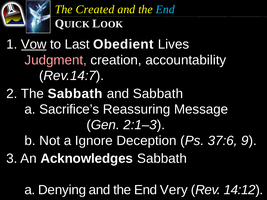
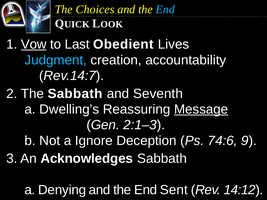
Created: Created -> Choices
Judgment colour: pink -> light blue
and Sabbath: Sabbath -> Seventh
Sacrifice’s: Sacrifice’s -> Dwelling’s
Message underline: none -> present
37:6: 37:6 -> 74:6
Very: Very -> Sent
